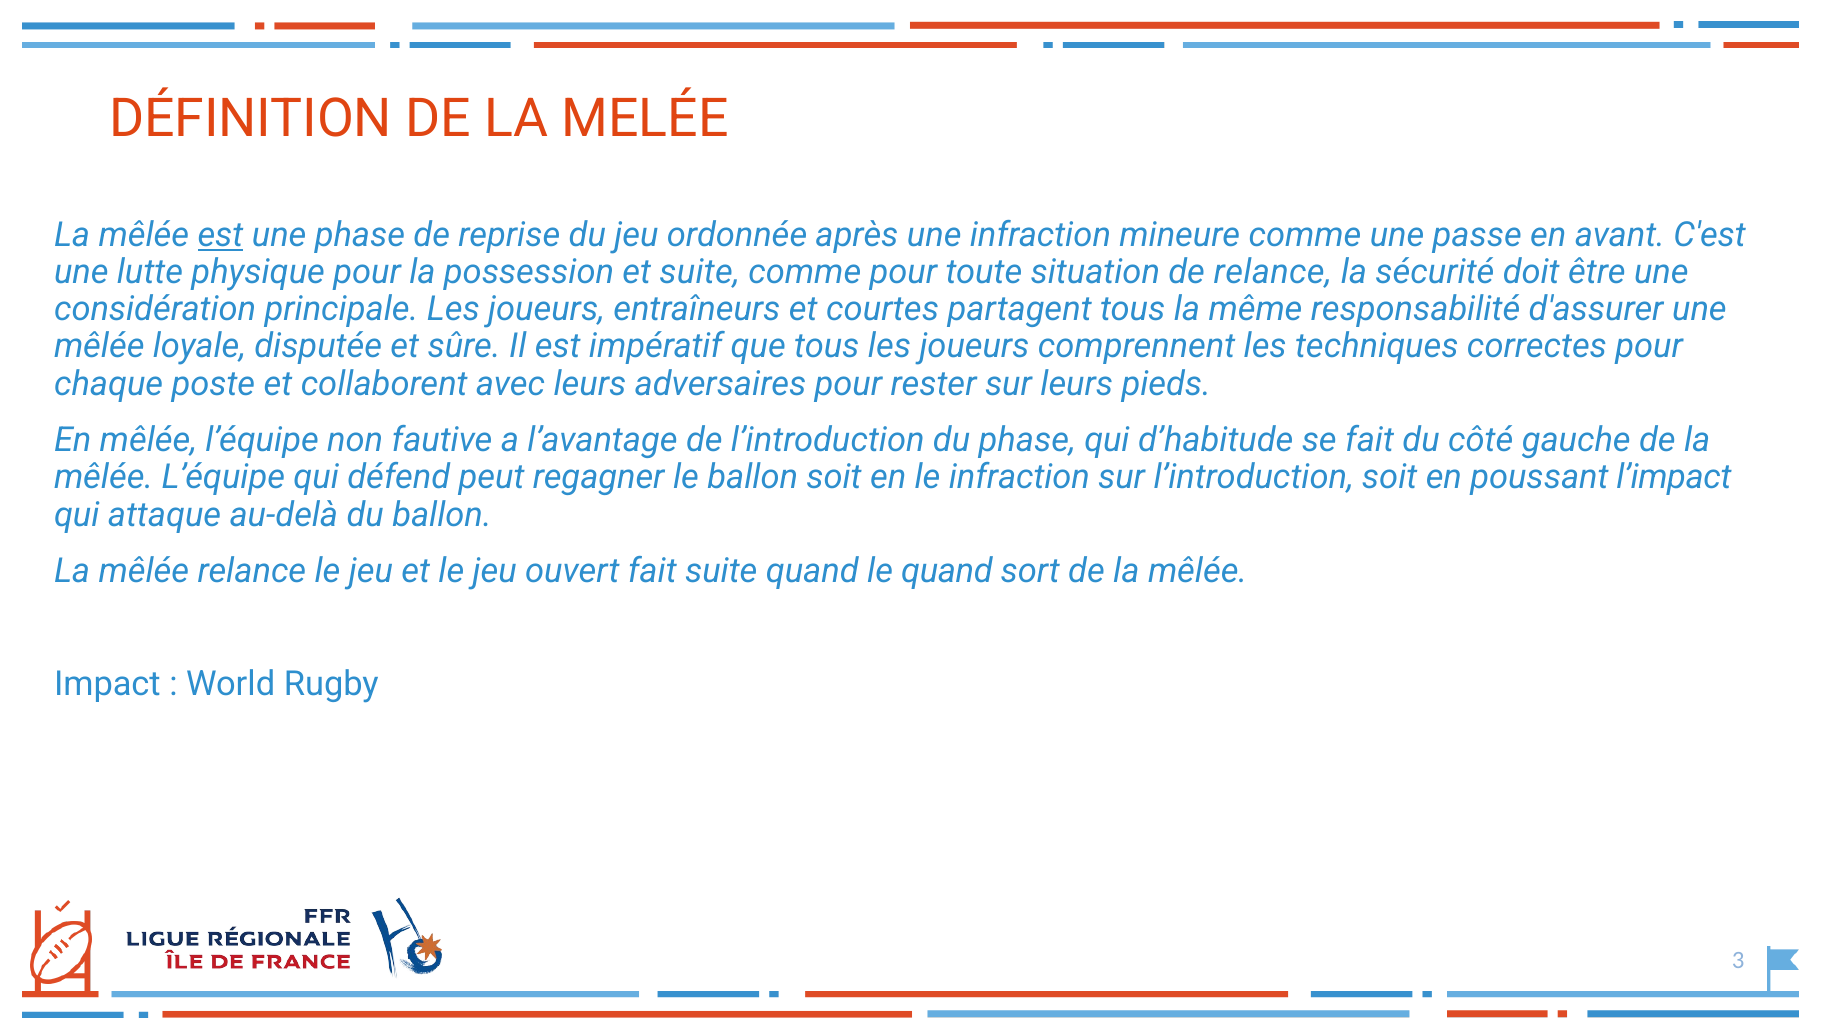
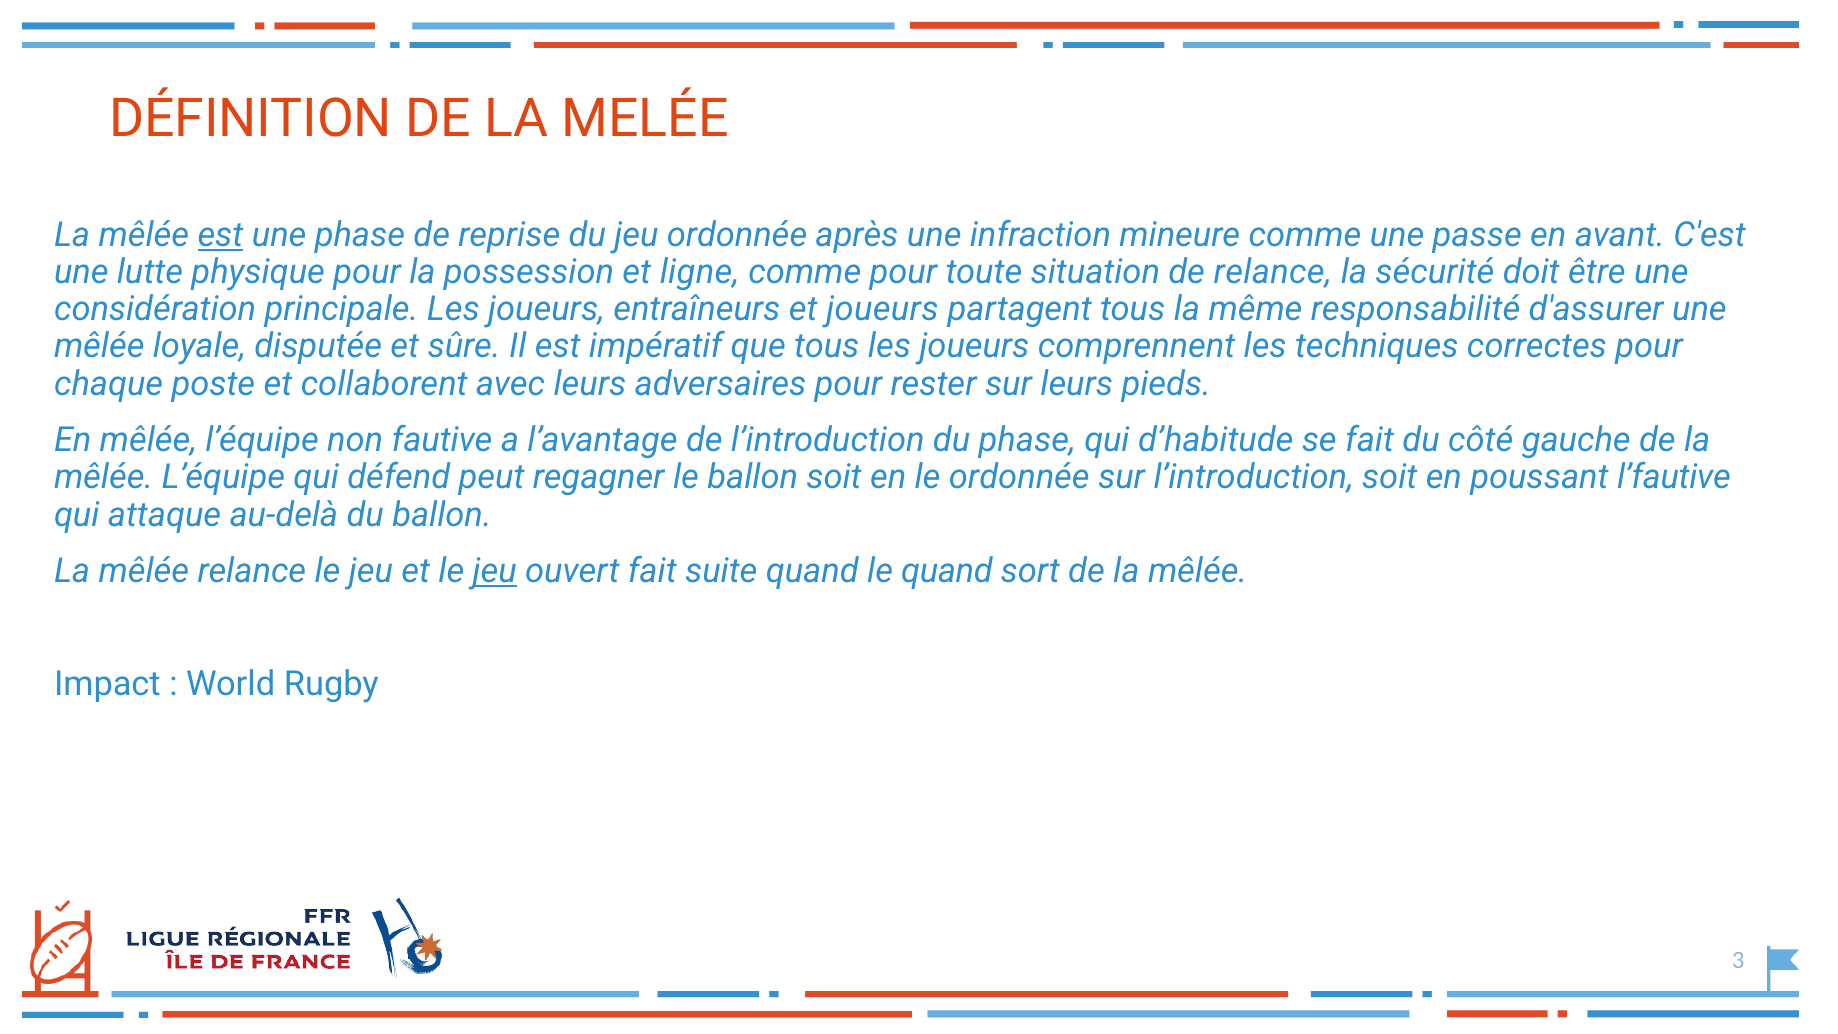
et suite: suite -> ligne
et courtes: courtes -> joueurs
le infraction: infraction -> ordonnée
l’impact: l’impact -> l’fautive
jeu at (495, 571) underline: none -> present
